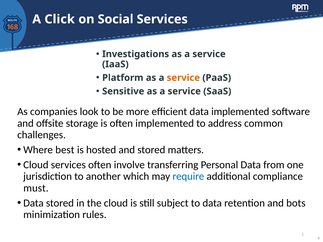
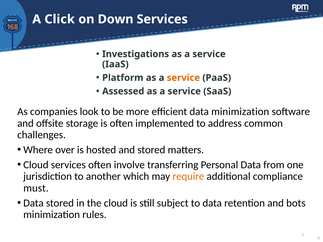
Social: Social -> Down
Sensitive: Sensitive -> Assessed
data implemented: implemented -> minimization
best: best -> over
require colour: blue -> orange
